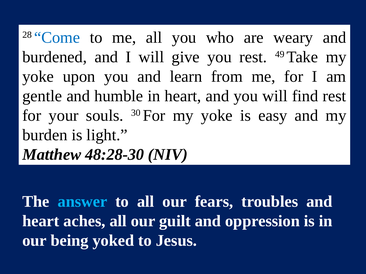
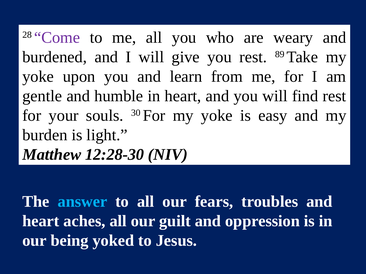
Come colour: blue -> purple
49: 49 -> 89
48:28-30: 48:28-30 -> 12:28-30
